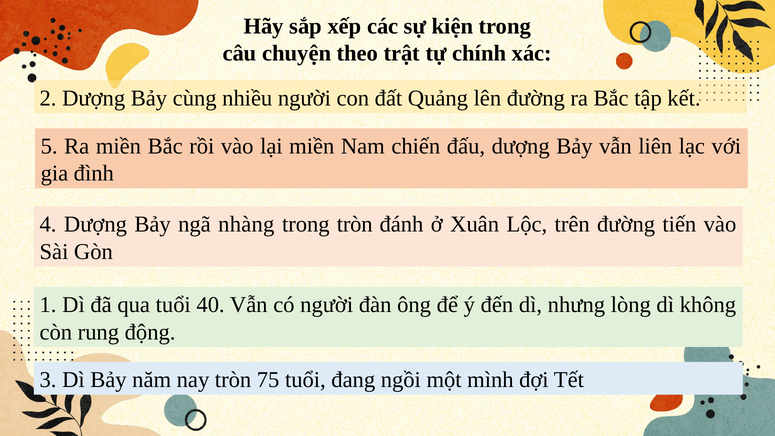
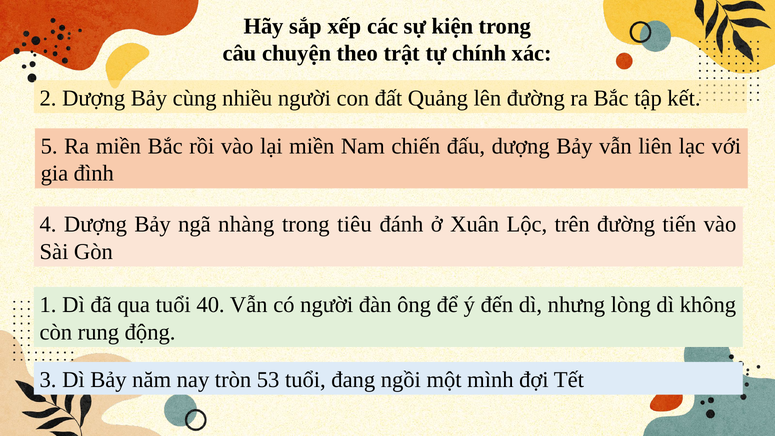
trong tròn: tròn -> tiêu
75: 75 -> 53
